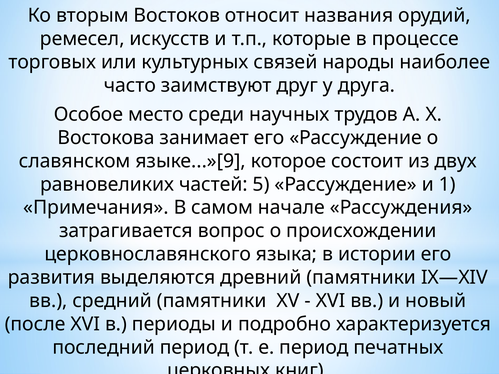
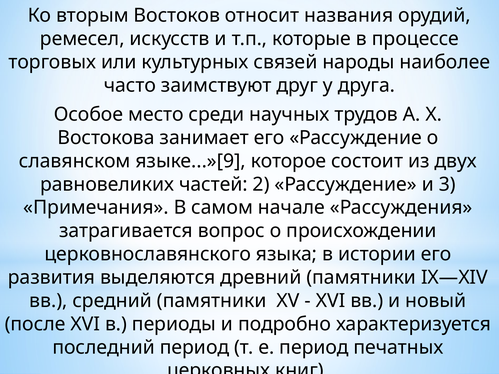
5: 5 -> 2
1: 1 -> 3
